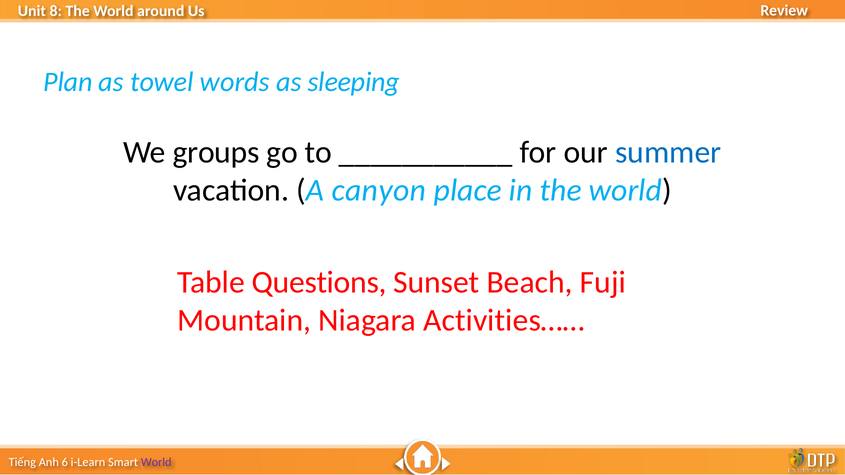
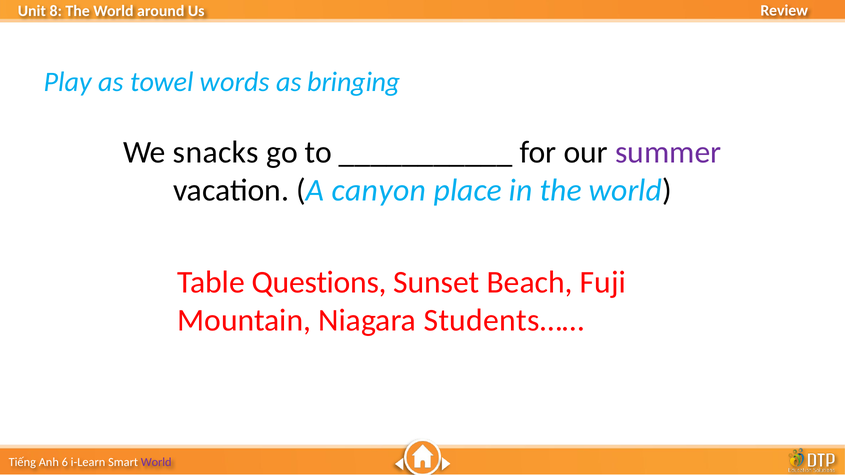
Plan: Plan -> Play
sleeping: sleeping -> bringing
groups: groups -> snacks
summer colour: blue -> purple
Activities……: Activities…… -> Students……
